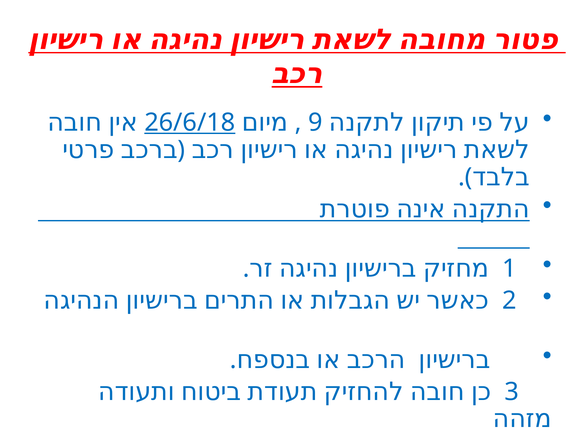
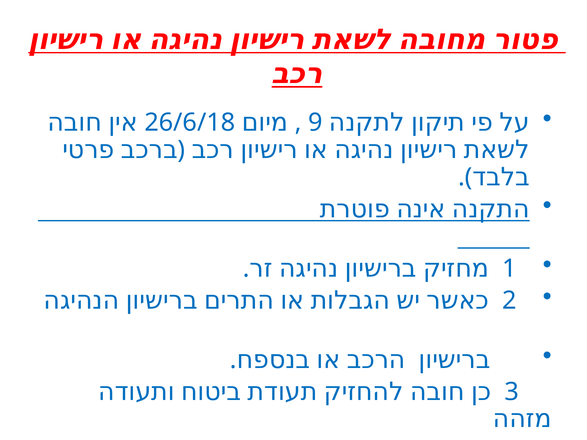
26/6/18 underline: present -> none
